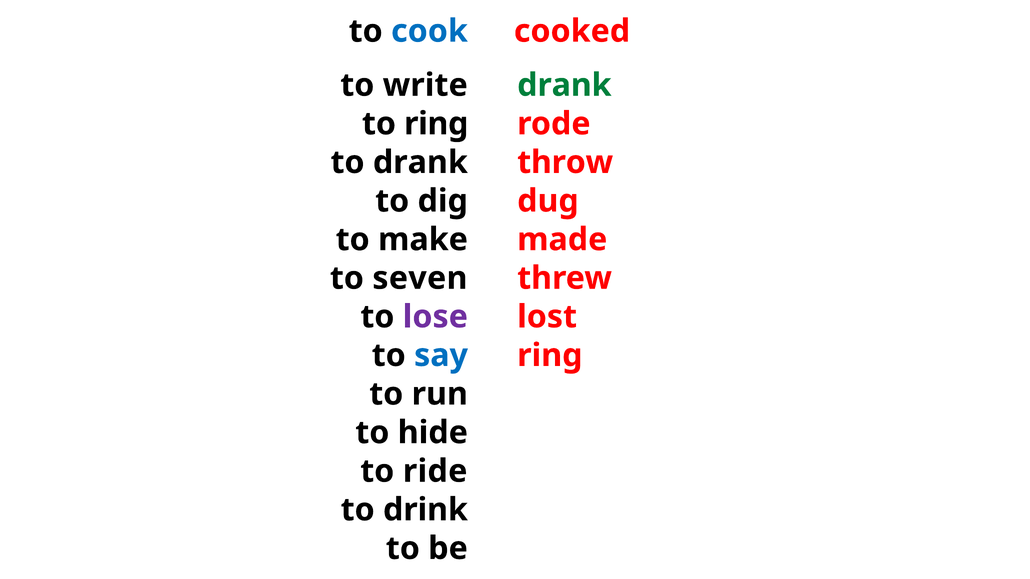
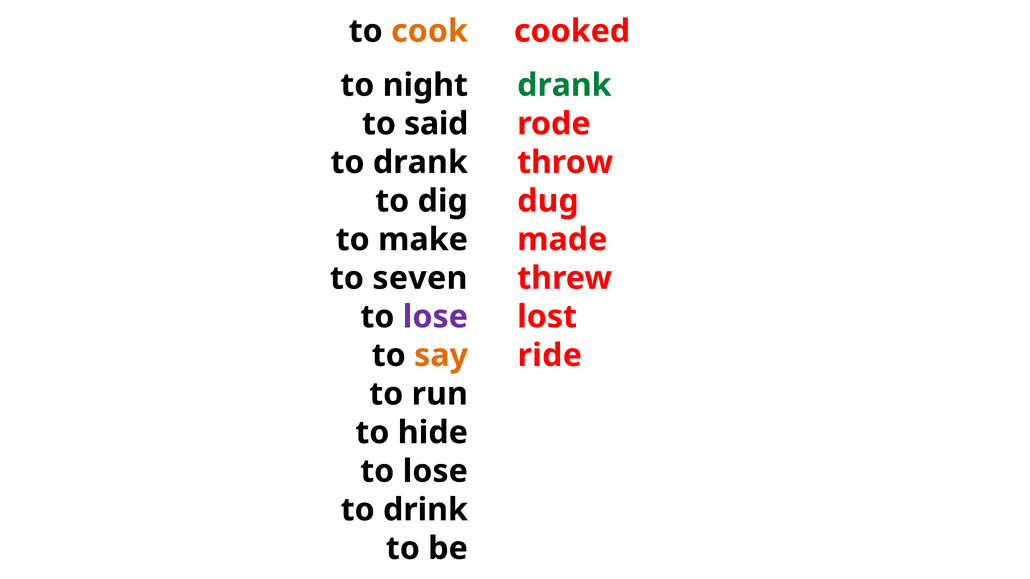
cook colour: blue -> orange
write: write -> night
to ring: ring -> said
say colour: blue -> orange
ring at (550, 356): ring -> ride
ride at (435, 471): ride -> lose
